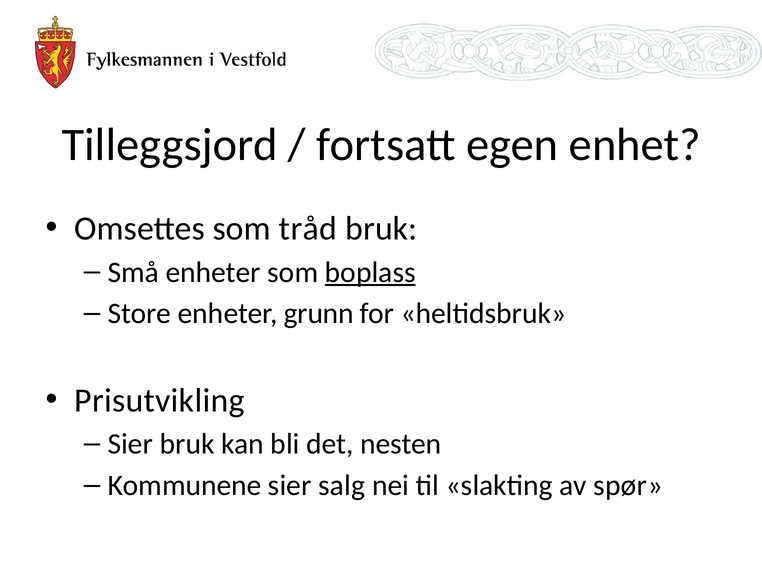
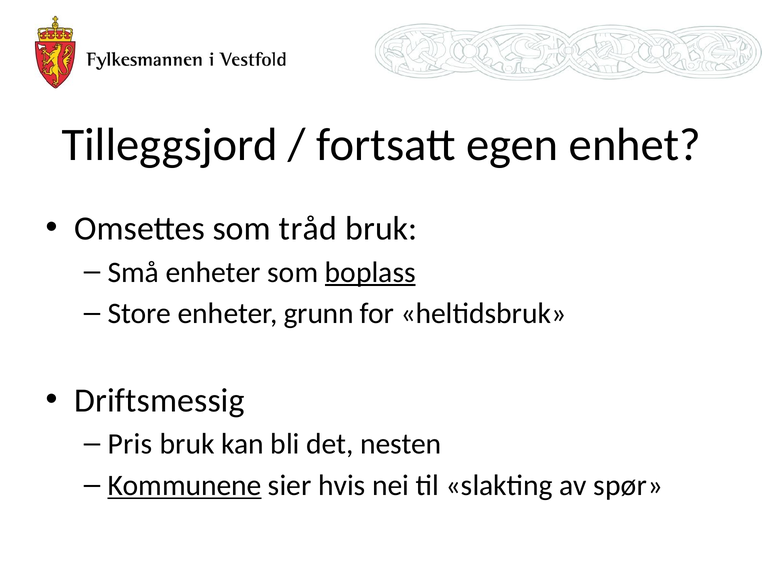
Prisutvikling: Prisutvikling -> Driftsmessig
Sier at (130, 444): Sier -> Pris
Kommunene underline: none -> present
salg: salg -> hvis
